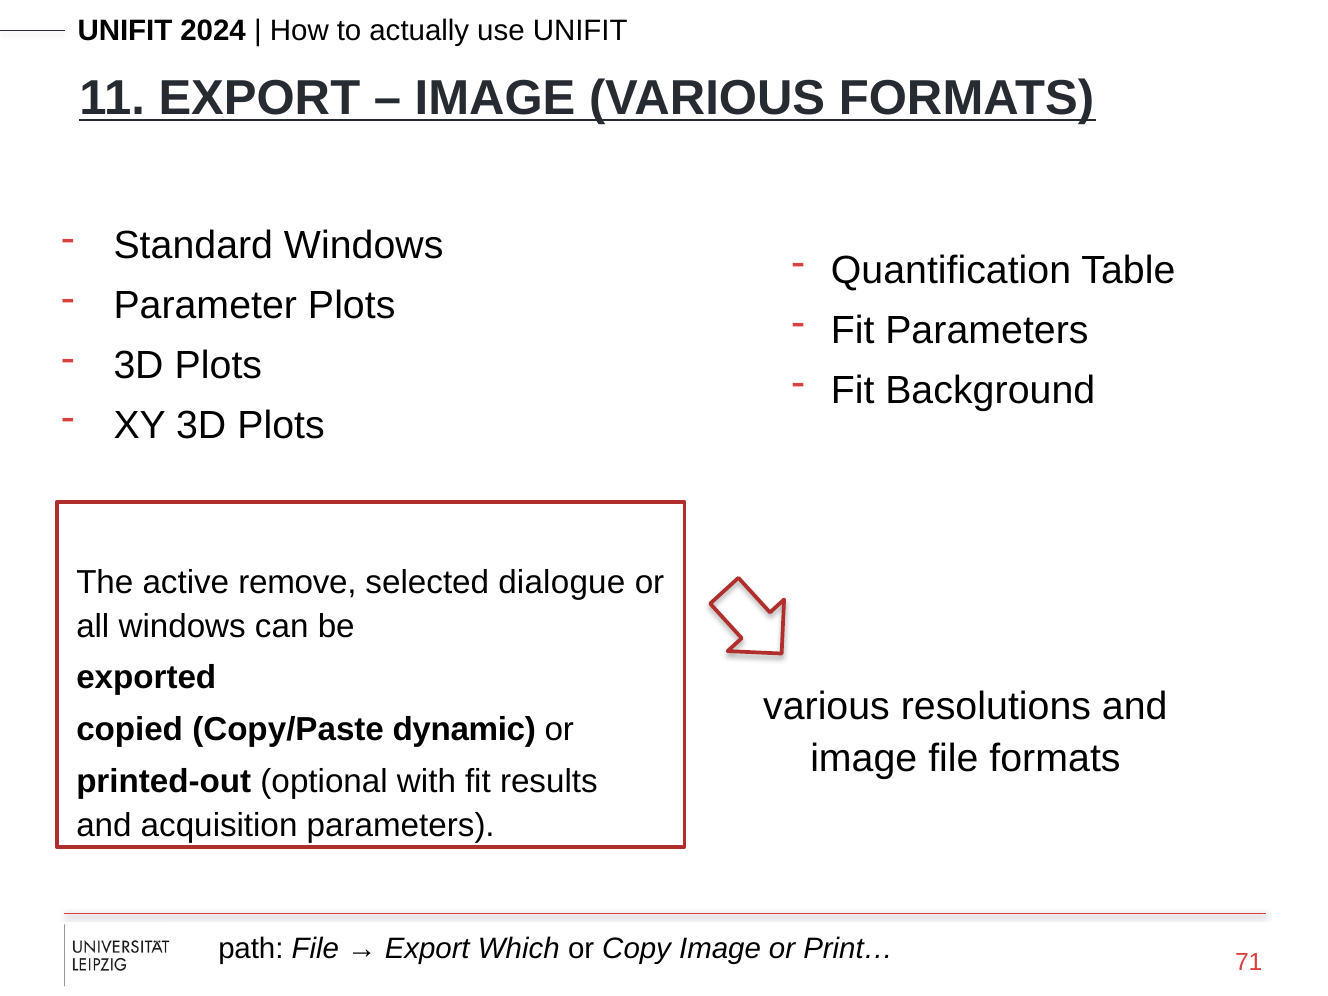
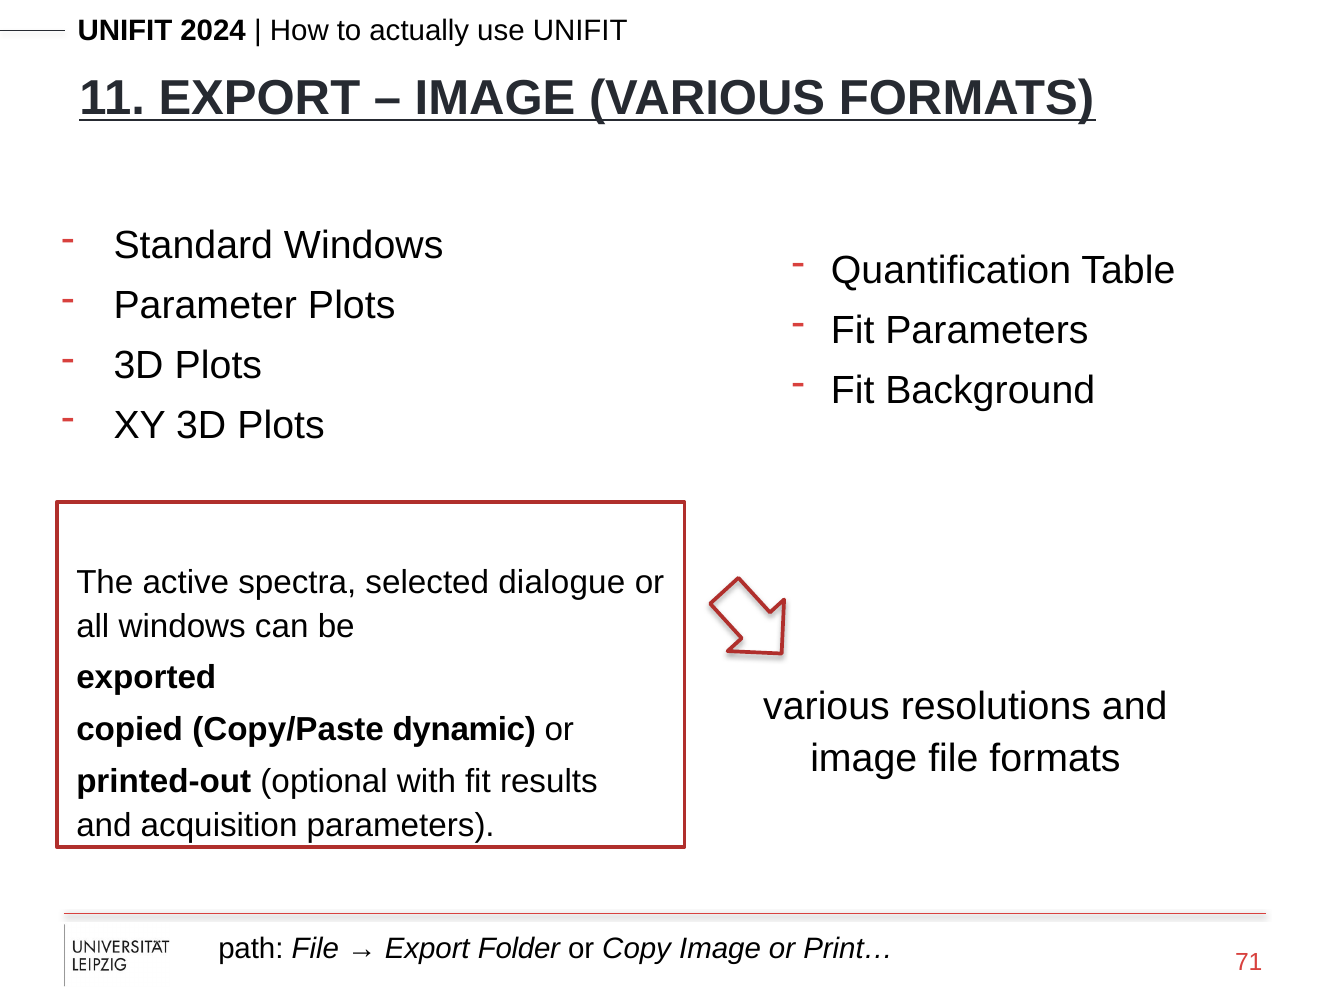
remove: remove -> spectra
Which: Which -> Folder
